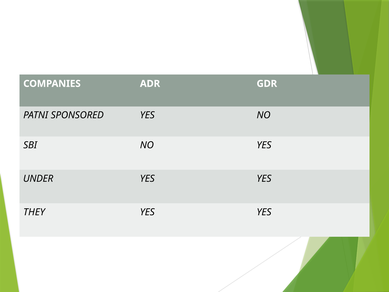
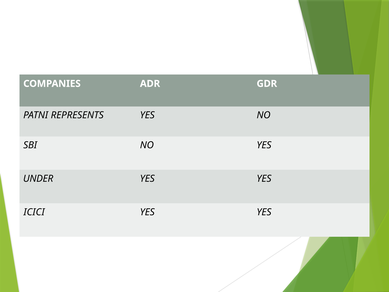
SPONSORED: SPONSORED -> REPRESENTS
THEY: THEY -> ICICI
